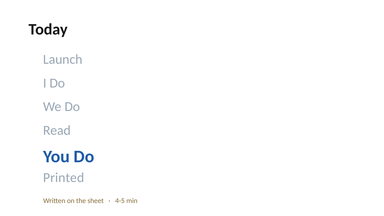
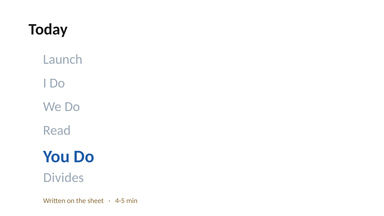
Printed: Printed -> Divides
